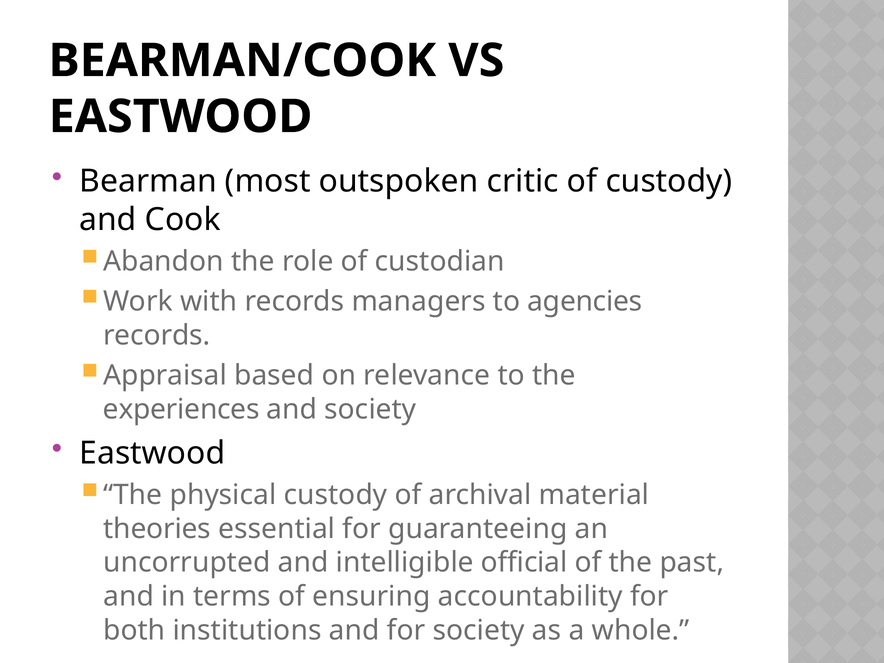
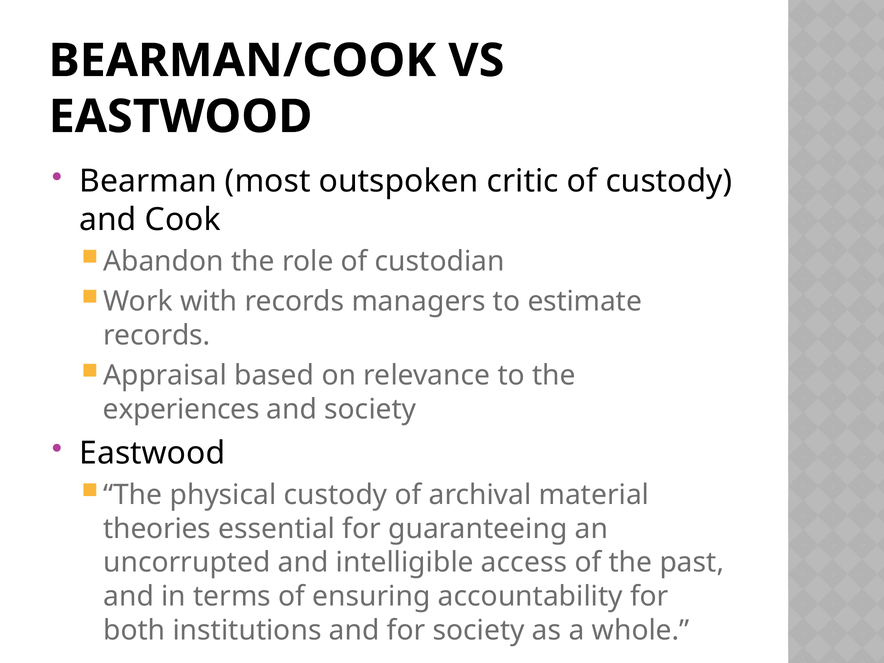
agencies: agencies -> estimate
official: official -> access
